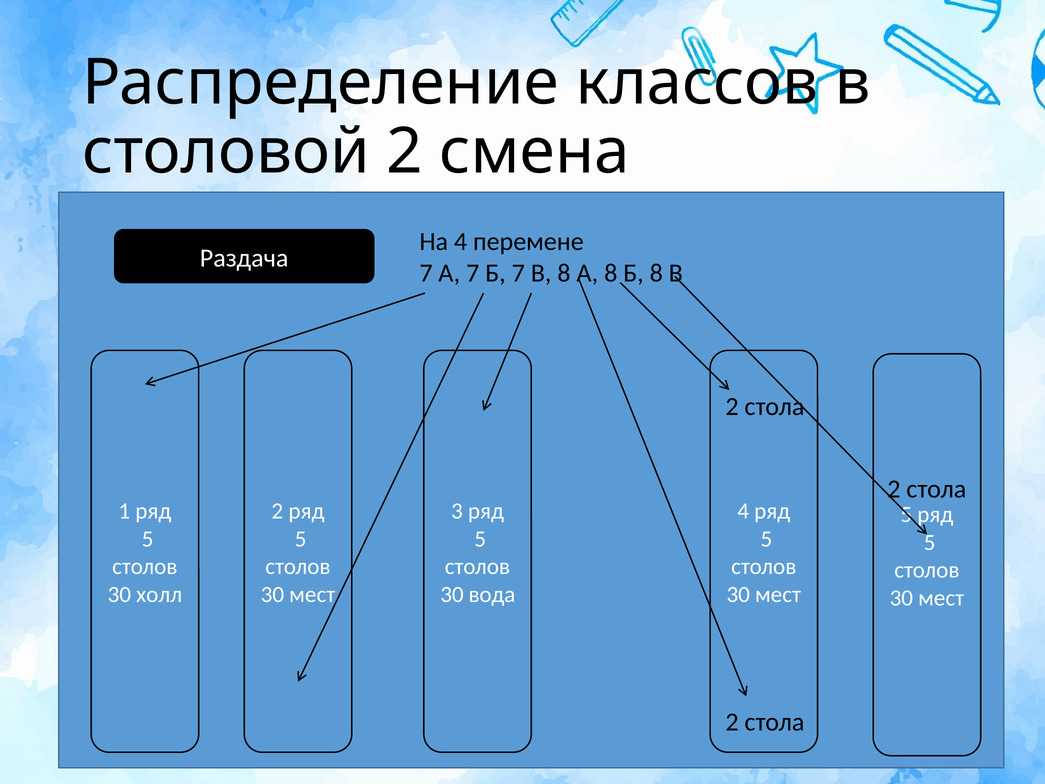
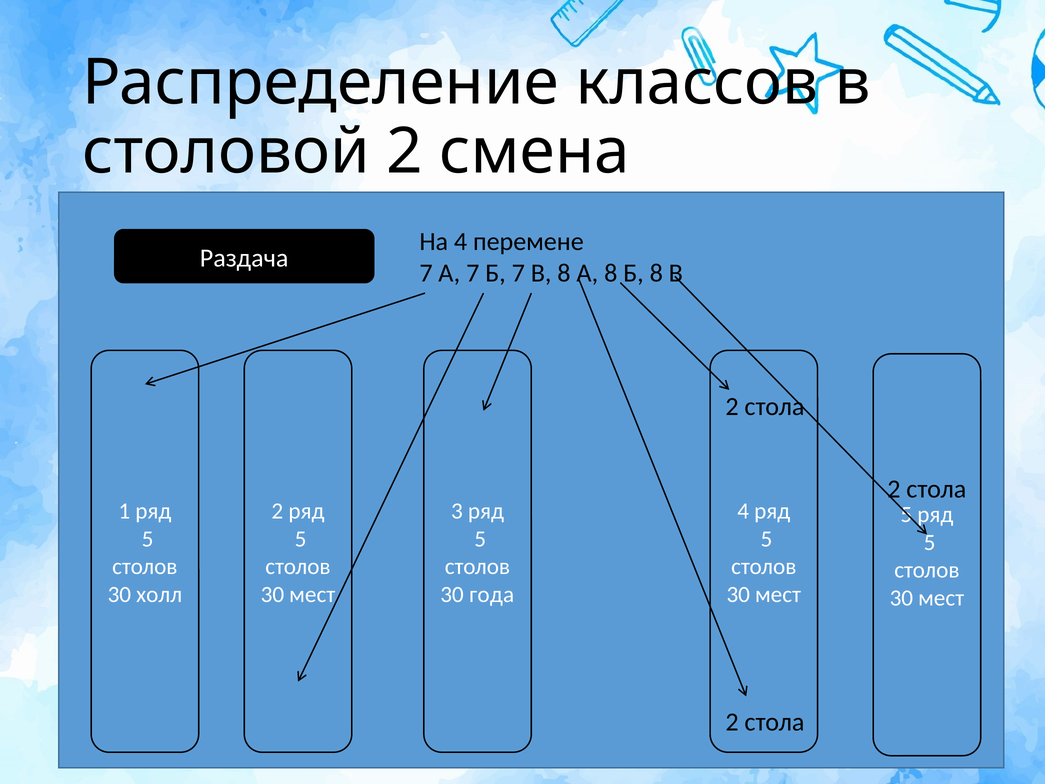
вода: вода -> года
